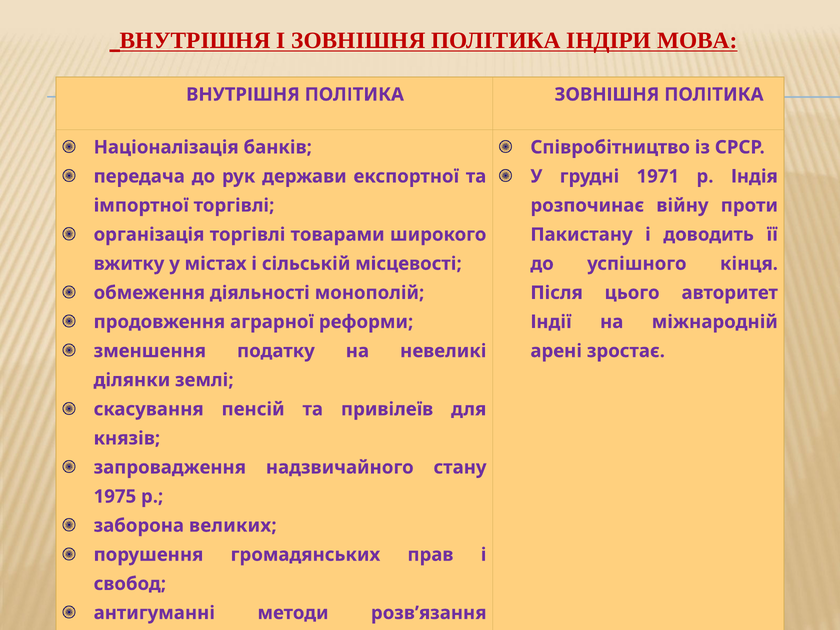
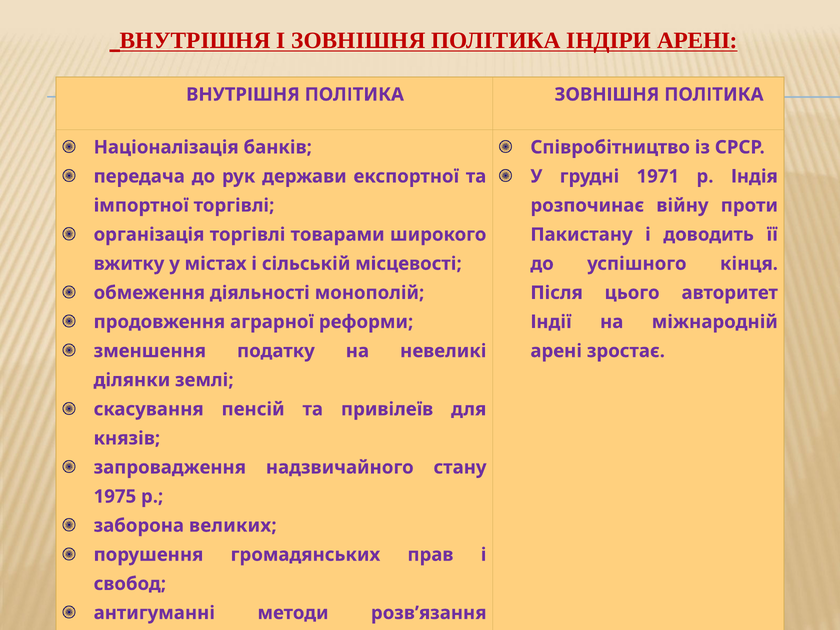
ІНДІРИ МОВА: МОВА -> АРЕНІ
